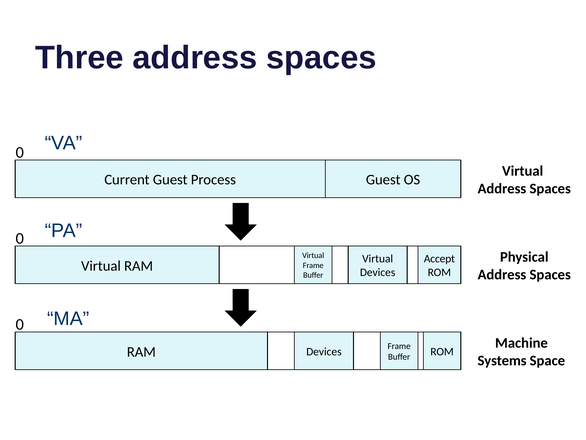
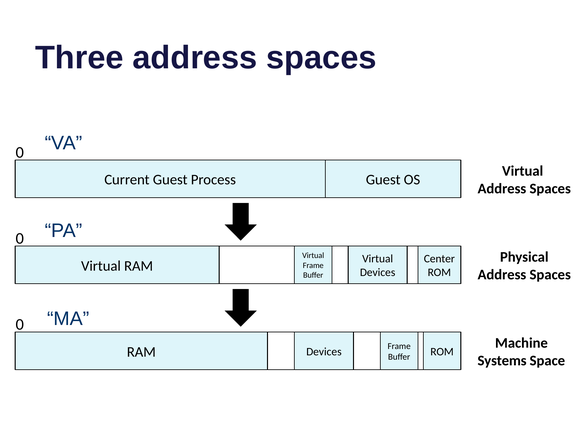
Accept: Accept -> Center
